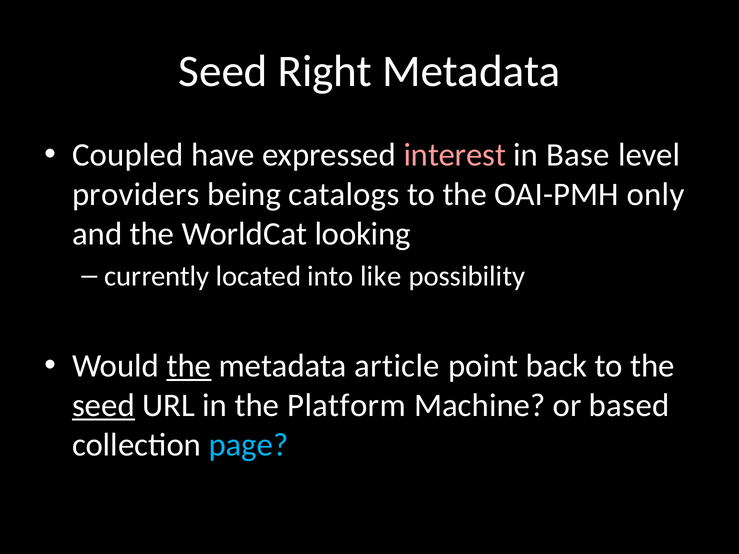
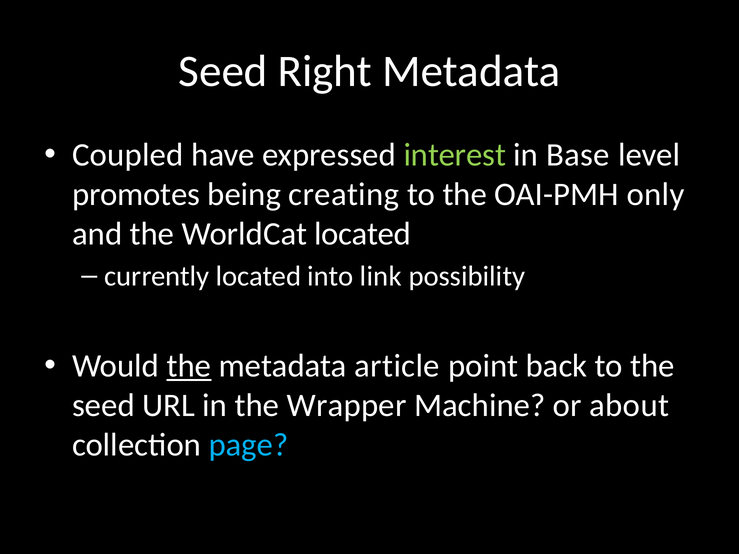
interest colour: pink -> light green
providers: providers -> promotes
catalogs: catalogs -> creating
WorldCat looking: looking -> located
like: like -> link
seed at (103, 406) underline: present -> none
Platform: Platform -> Wrapper
based: based -> about
